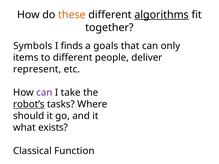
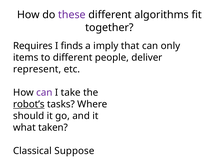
these colour: orange -> purple
algorithms underline: present -> none
Symbols: Symbols -> Requires
goals: goals -> imply
exists: exists -> taken
Function: Function -> Suppose
